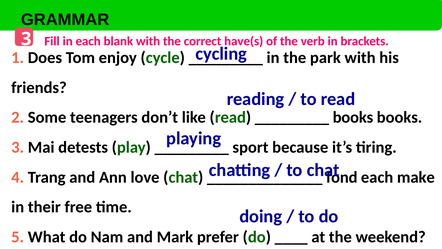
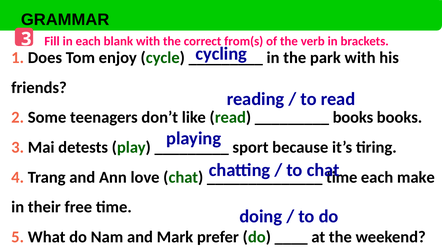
have(s: have(s -> from(s
fond at (342, 177): fond -> time
